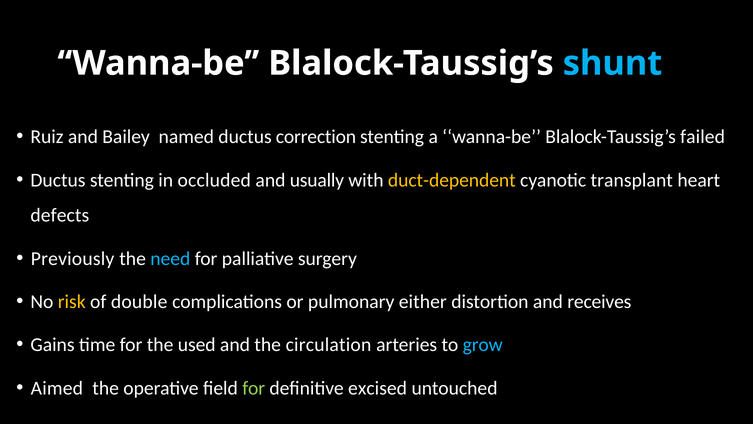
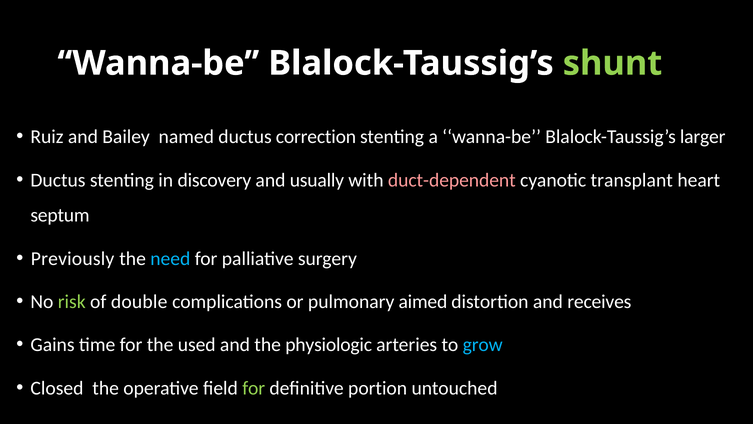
shunt colour: light blue -> light green
failed: failed -> larger
occluded: occluded -> discovery
duct-dependent colour: yellow -> pink
defects: defects -> septum
risk colour: yellow -> light green
either: either -> aimed
circulation: circulation -> physiologic
Aimed: Aimed -> Closed
excised: excised -> portion
